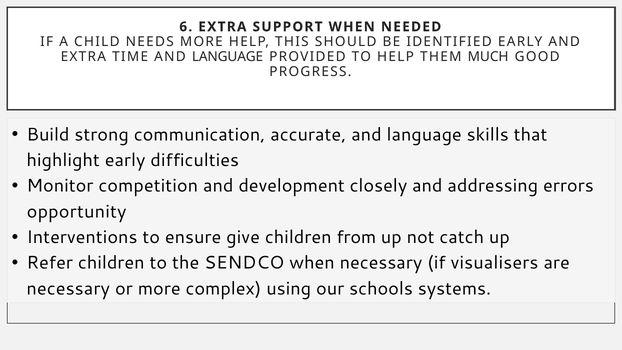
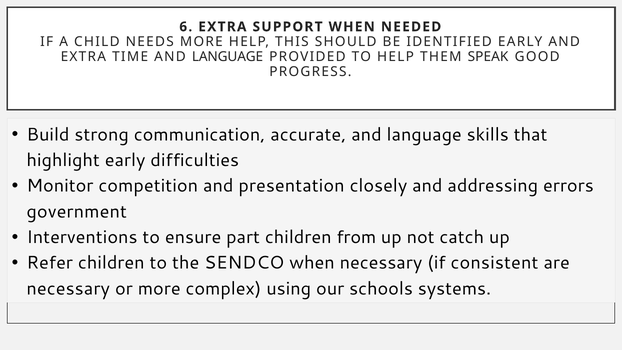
MUCH: MUCH -> SPEAK
development: development -> presentation
opportunity: opportunity -> government
give: give -> part
visualisers: visualisers -> consistent
